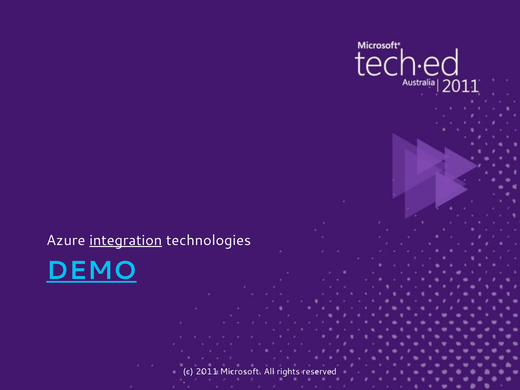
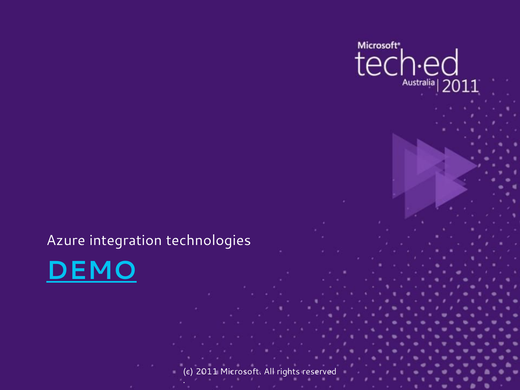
integration underline: present -> none
